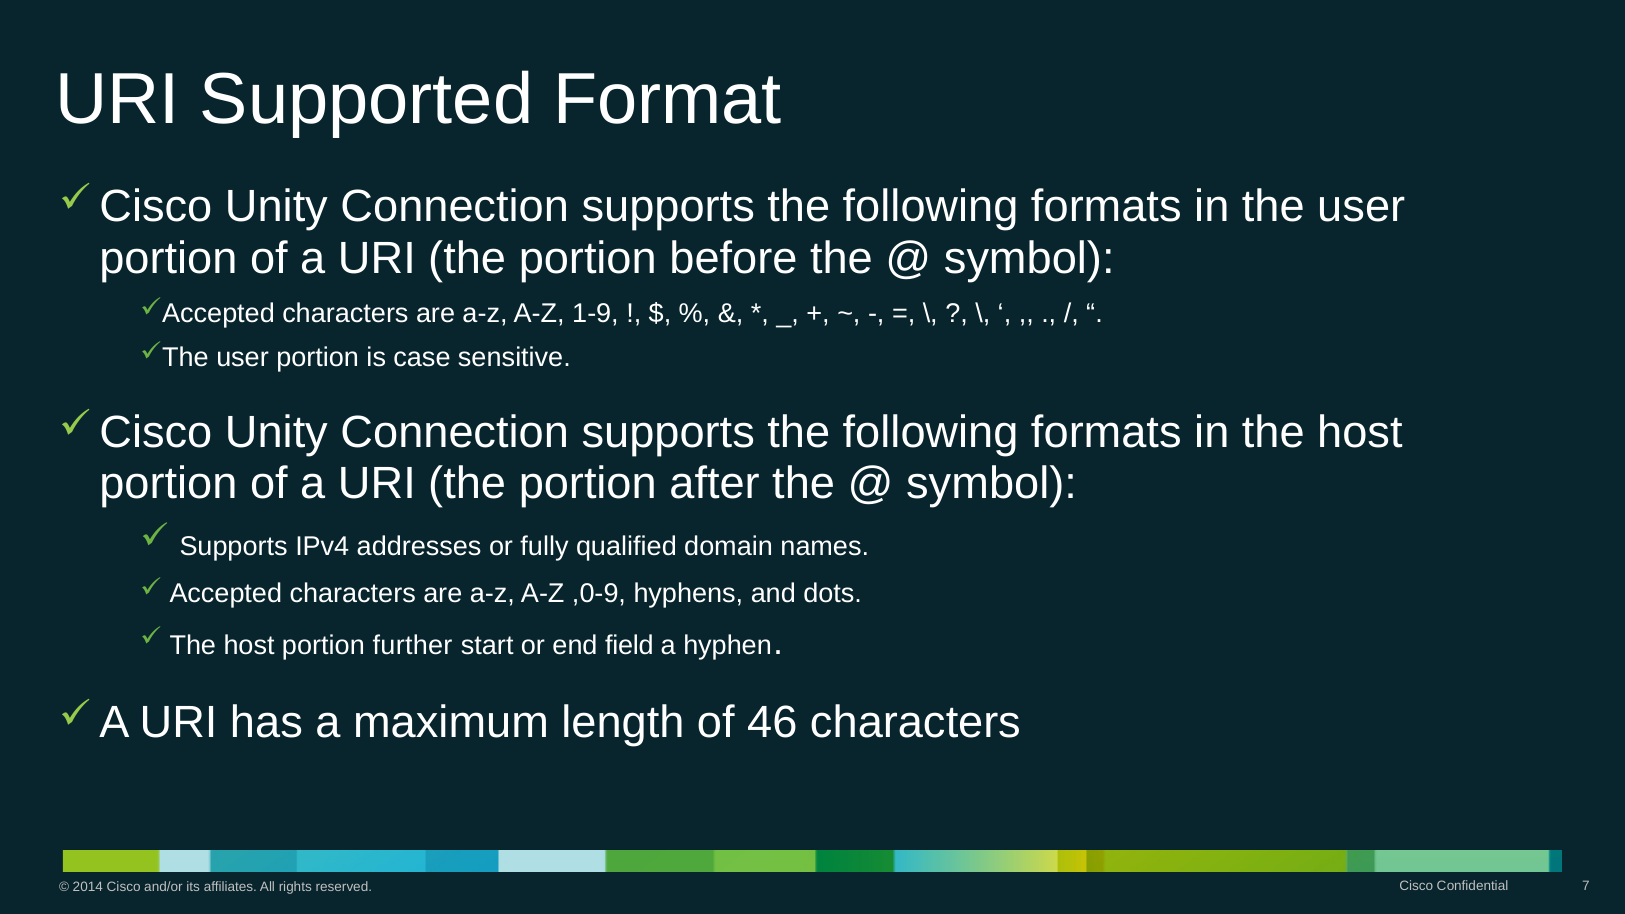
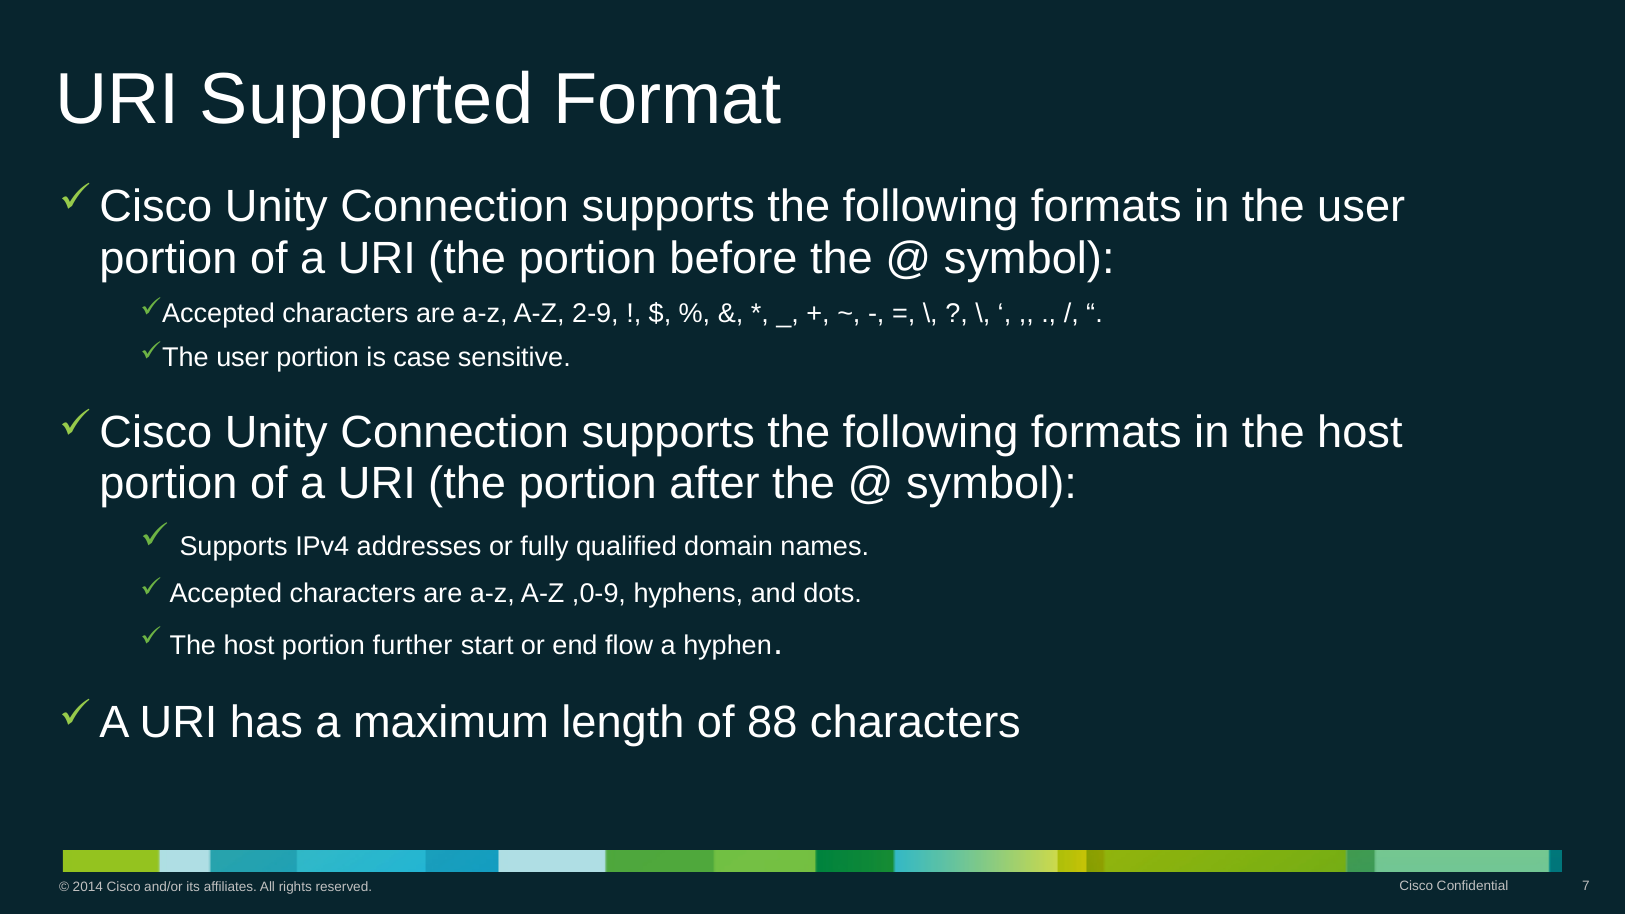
1-9: 1-9 -> 2-9
field: field -> flow
46: 46 -> 88
